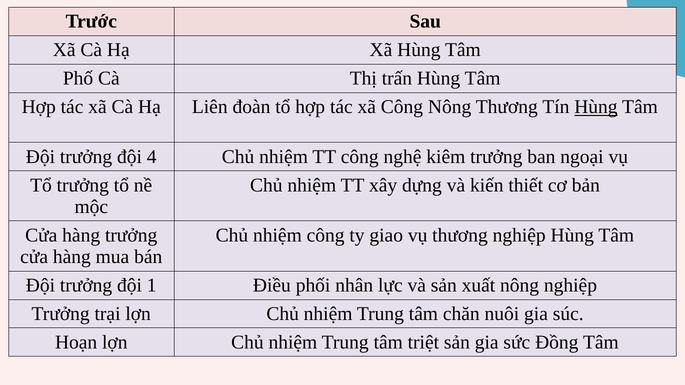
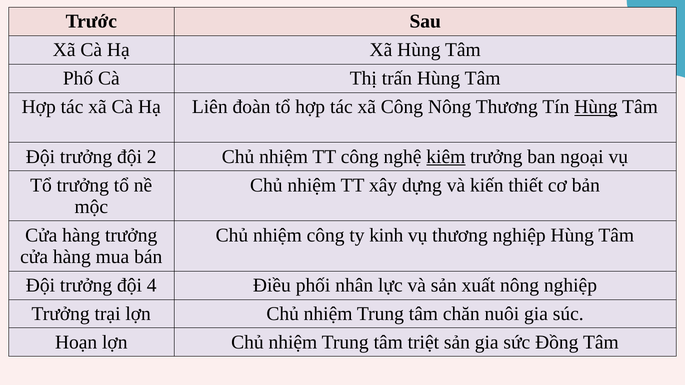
4: 4 -> 2
kiêm underline: none -> present
giao: giao -> kinh
1: 1 -> 4
